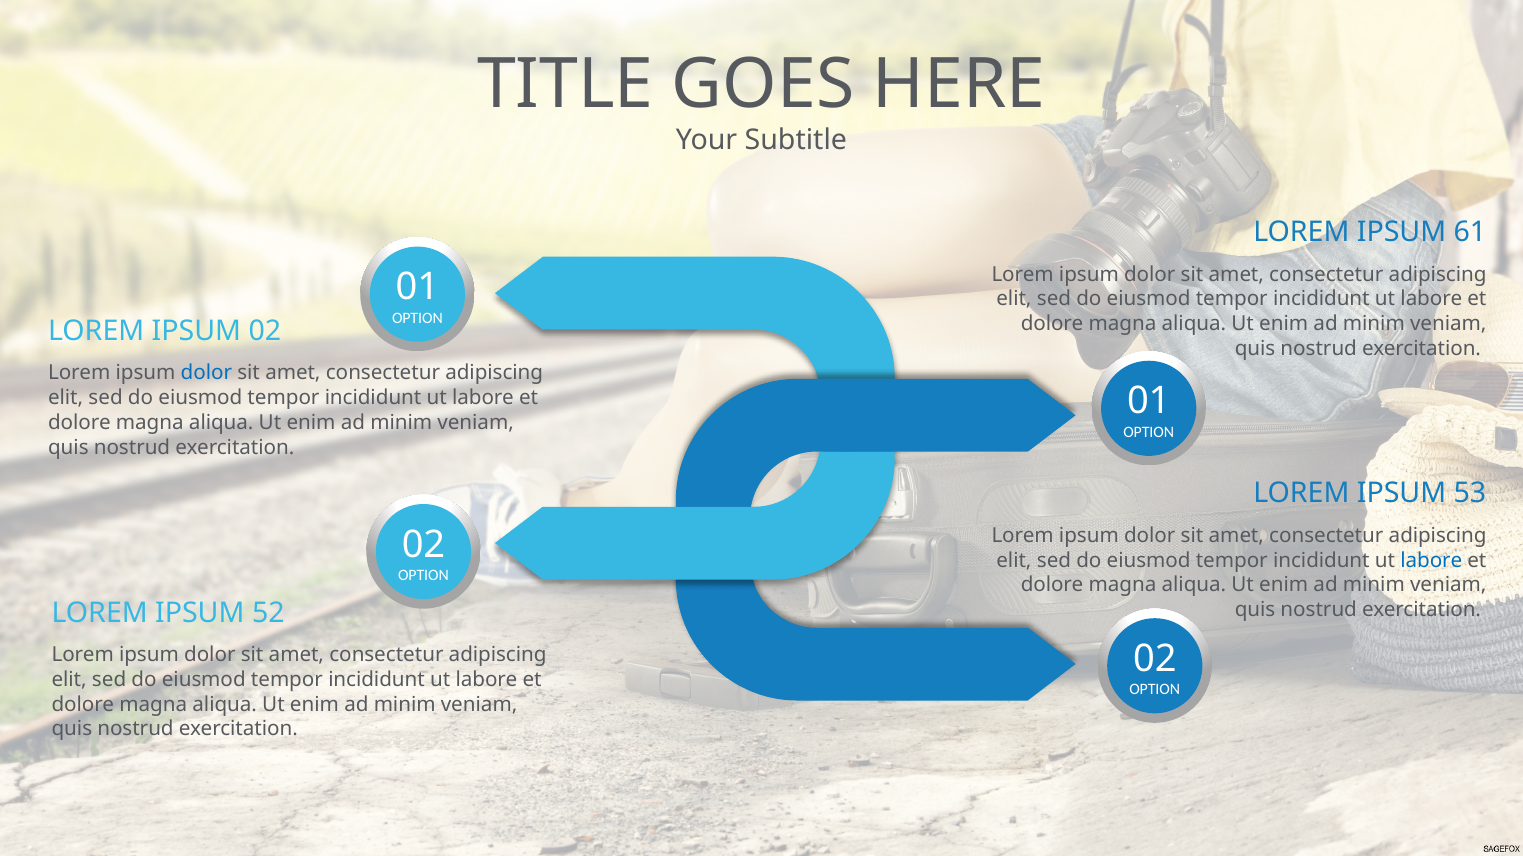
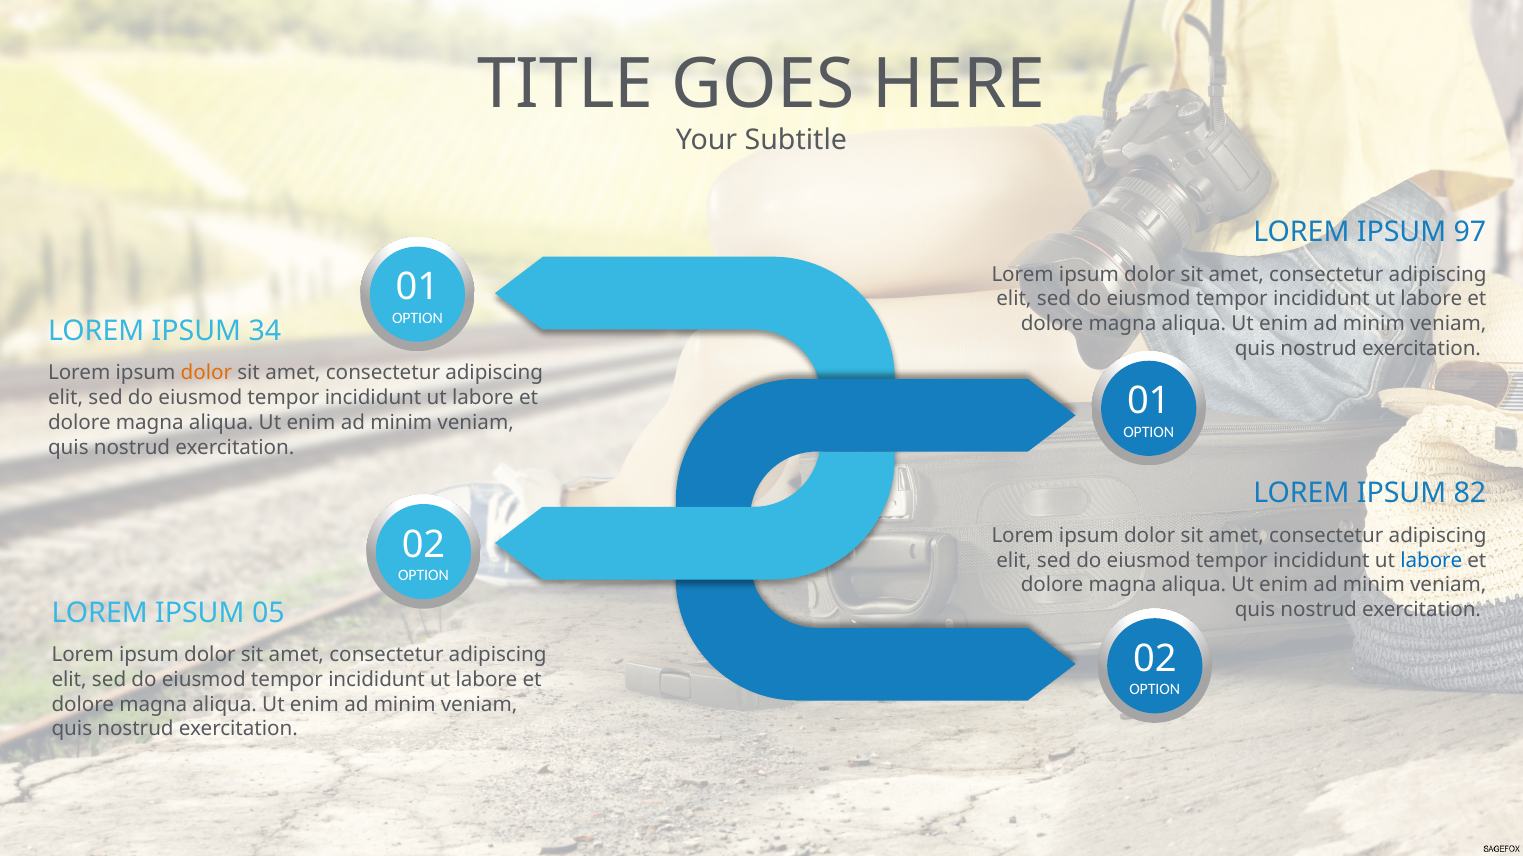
61: 61 -> 97
IPSUM 02: 02 -> 34
dolor at (206, 373) colour: blue -> orange
53: 53 -> 82
52: 52 -> 05
